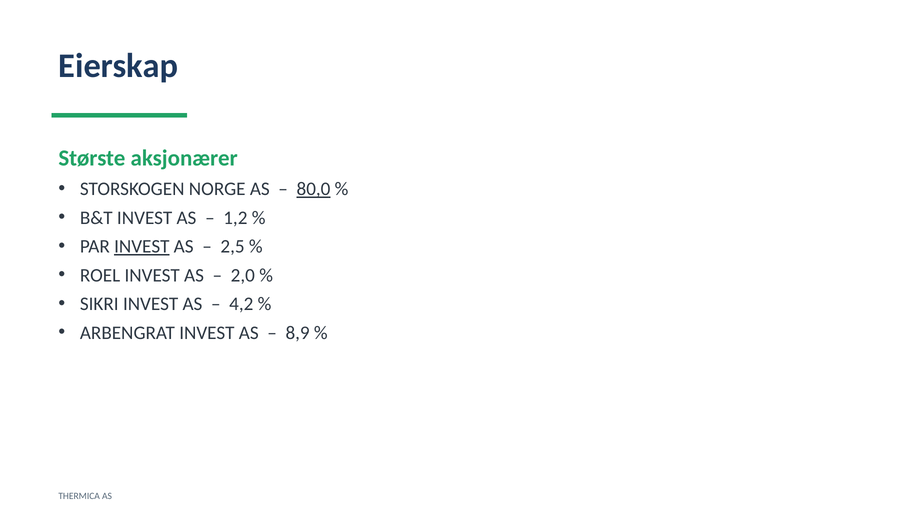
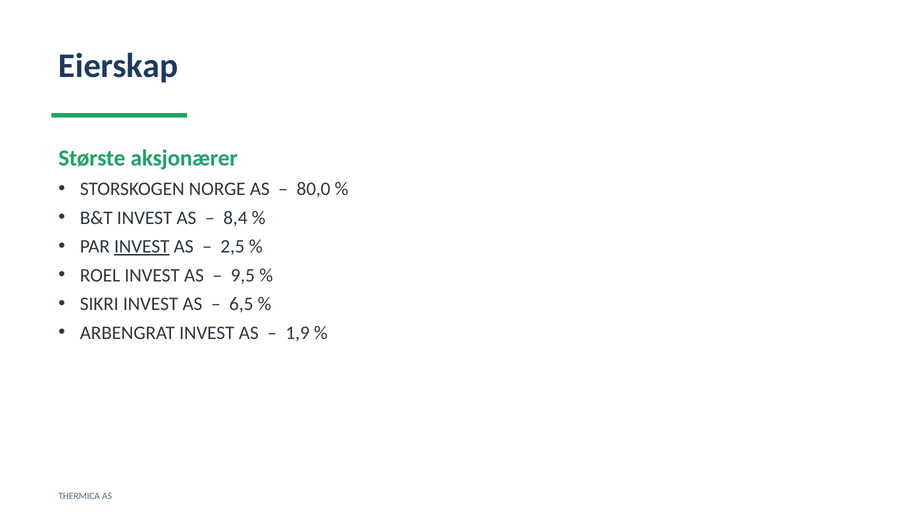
80,0 underline: present -> none
1,2: 1,2 -> 8,4
2,0: 2,0 -> 9,5
4,2: 4,2 -> 6,5
8,9: 8,9 -> 1,9
